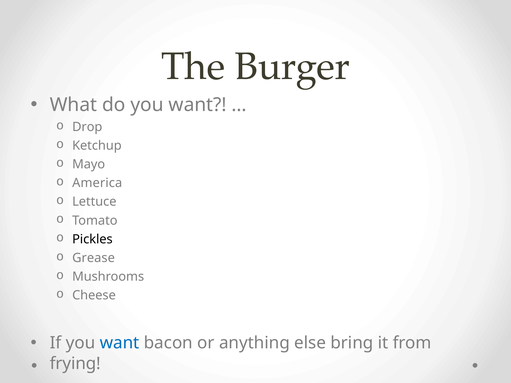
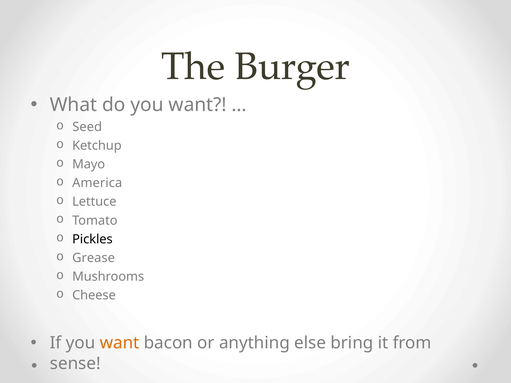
Drop: Drop -> Seed
want at (120, 343) colour: blue -> orange
frying: frying -> sense
